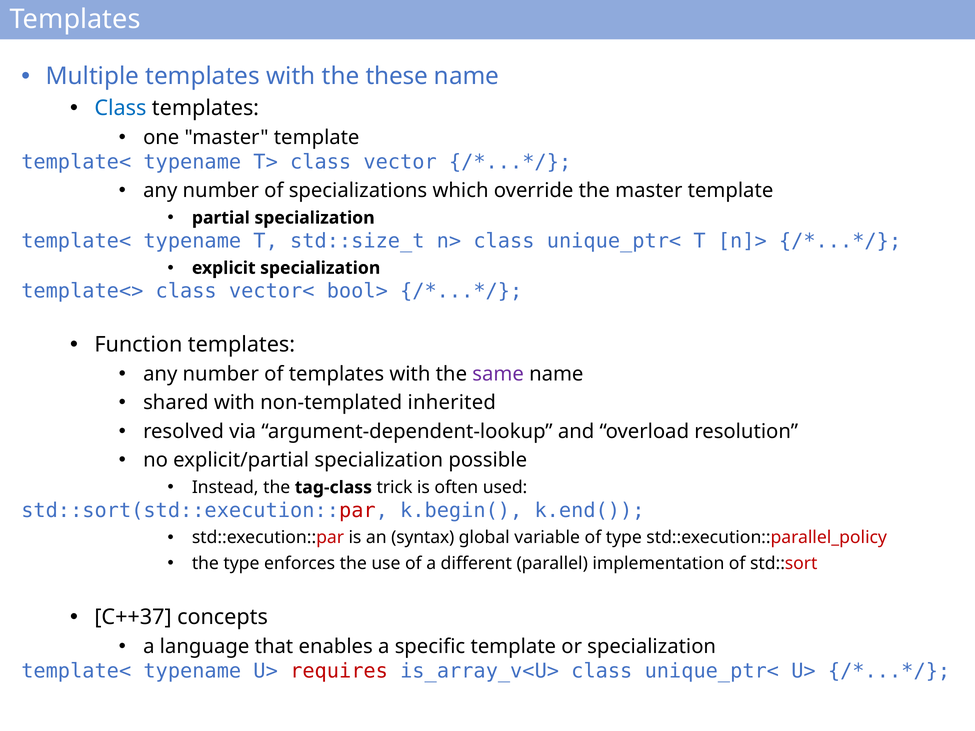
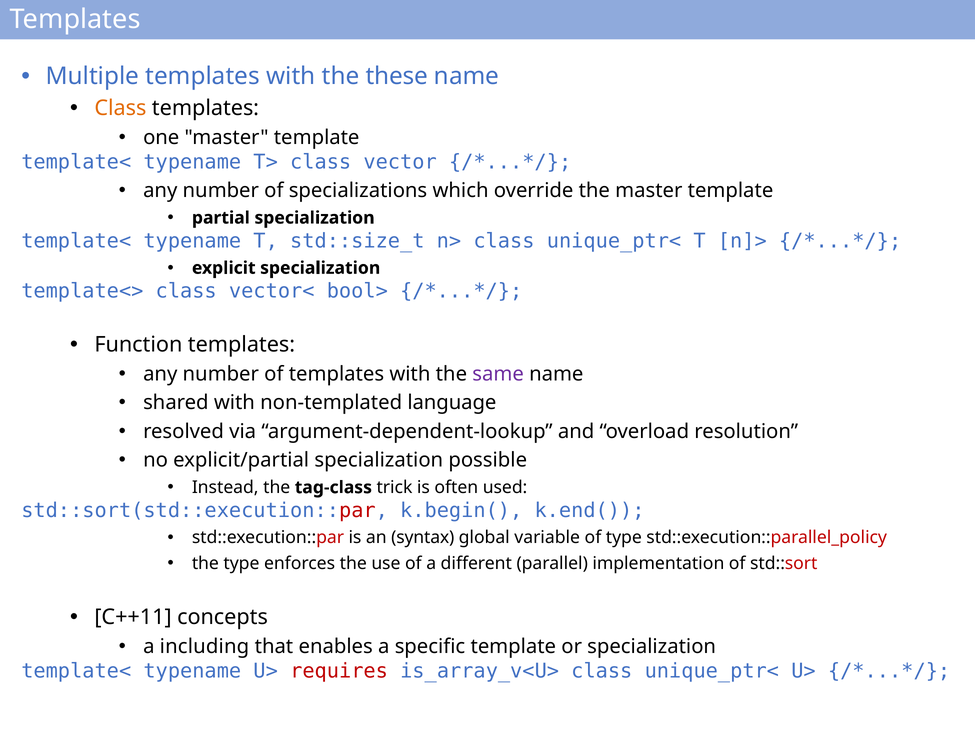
Class at (120, 108) colour: blue -> orange
inherited: inherited -> language
C++37: C++37 -> C++11
language: language -> including
